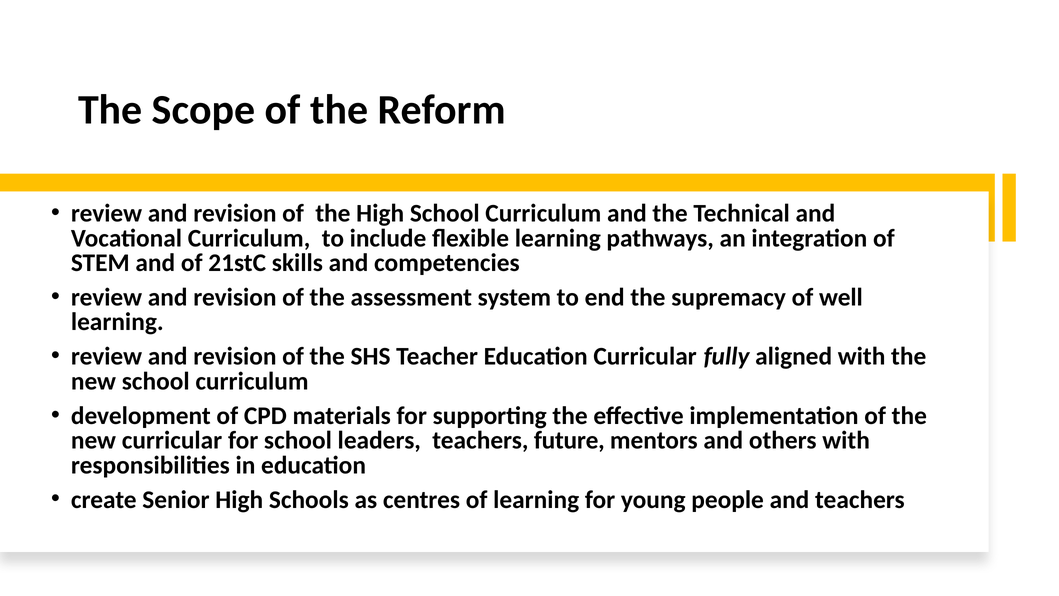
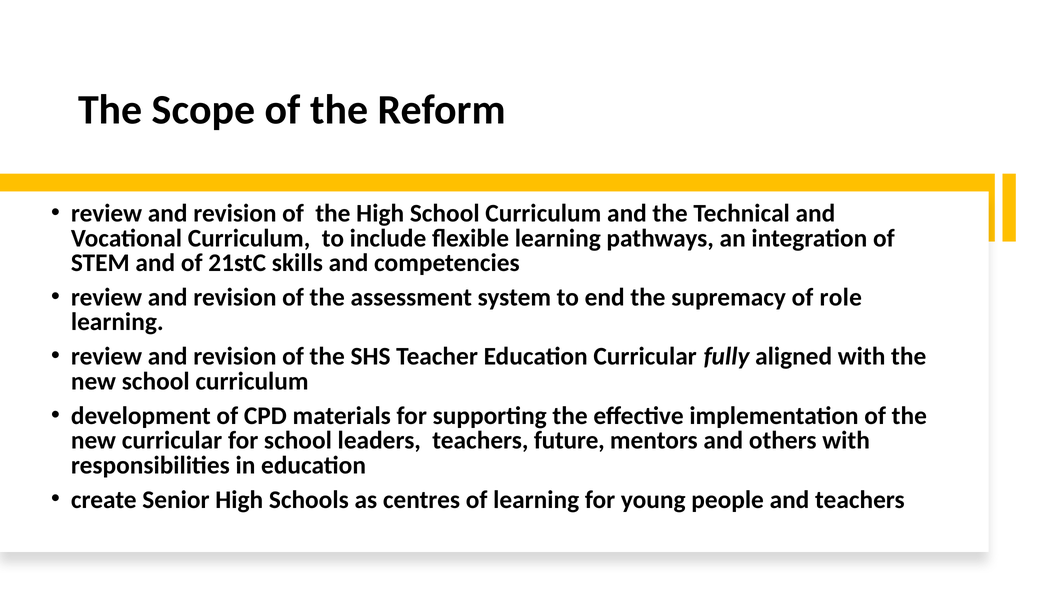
well: well -> role
